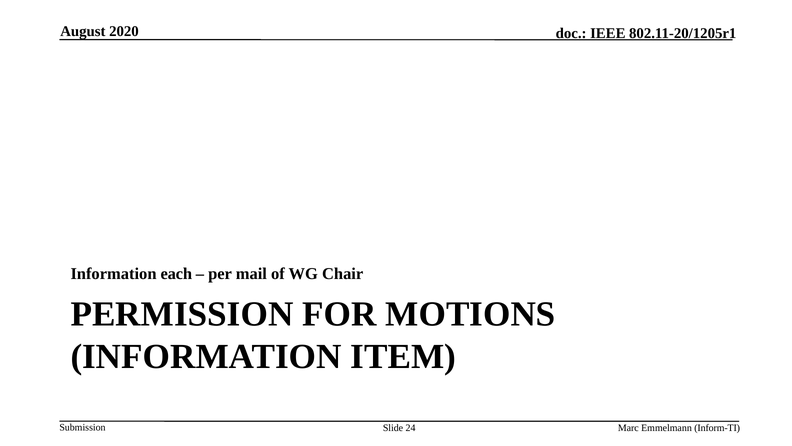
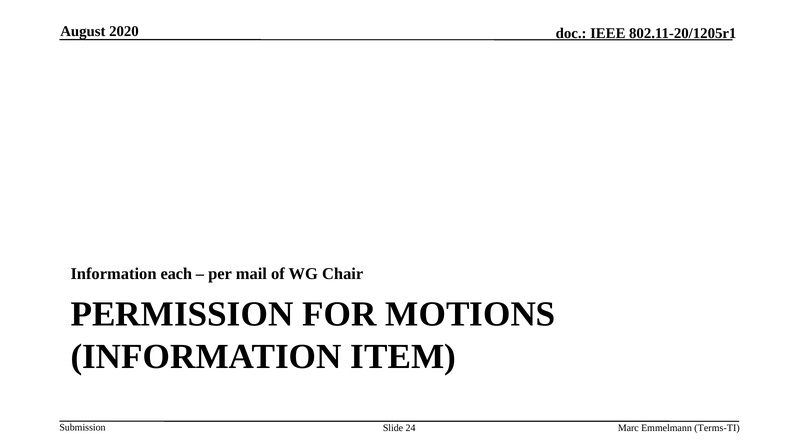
Inform-TI: Inform-TI -> Terms-TI
